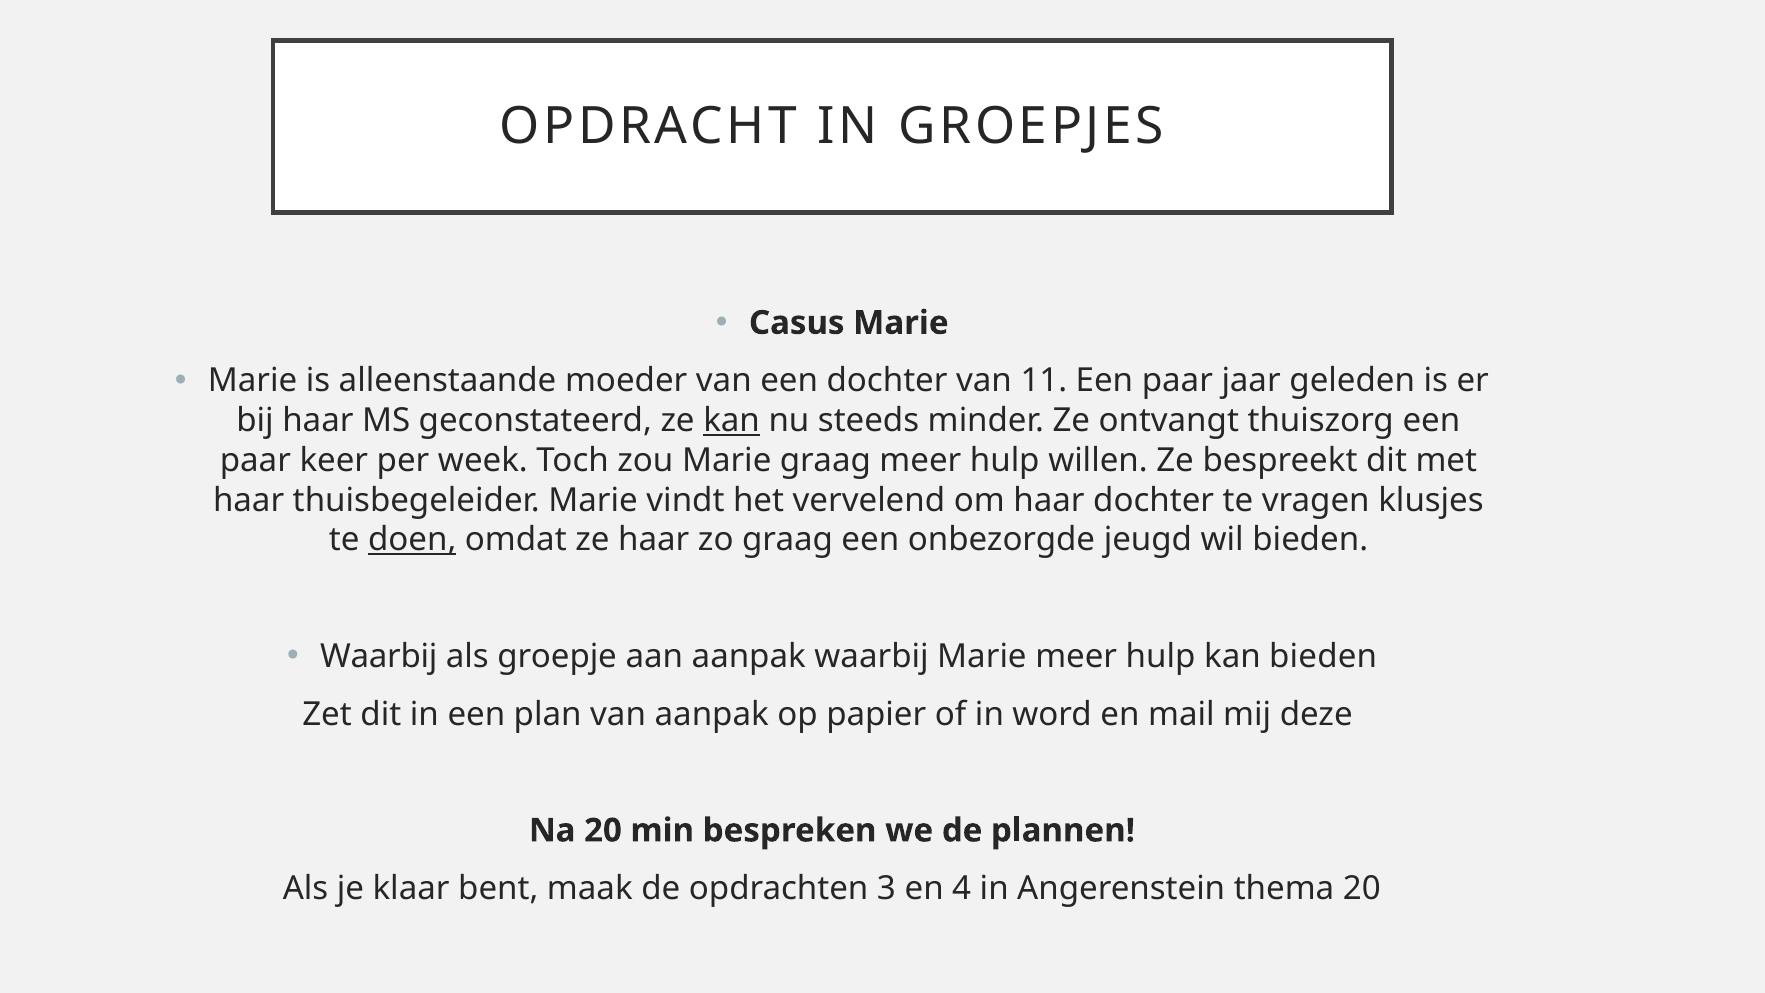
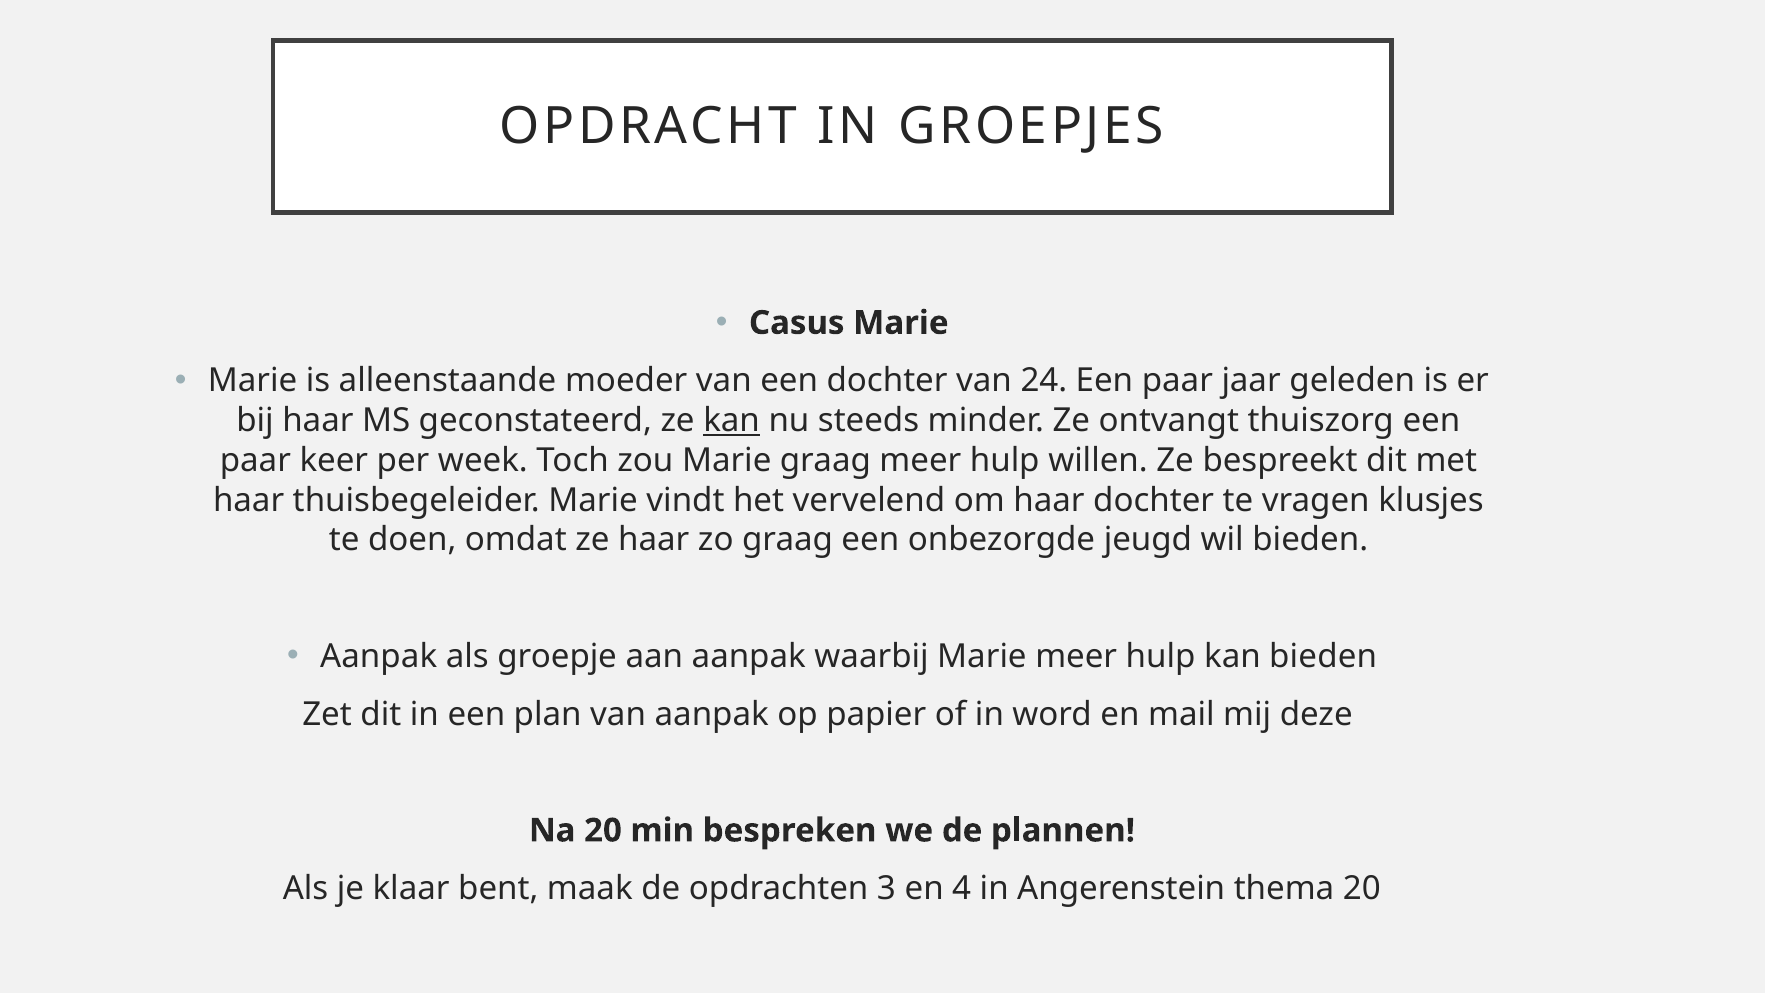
11: 11 -> 24
doen underline: present -> none
Waarbij at (379, 656): Waarbij -> Aanpak
